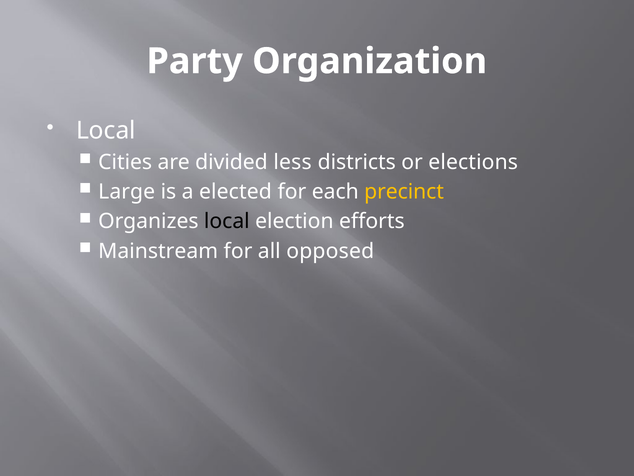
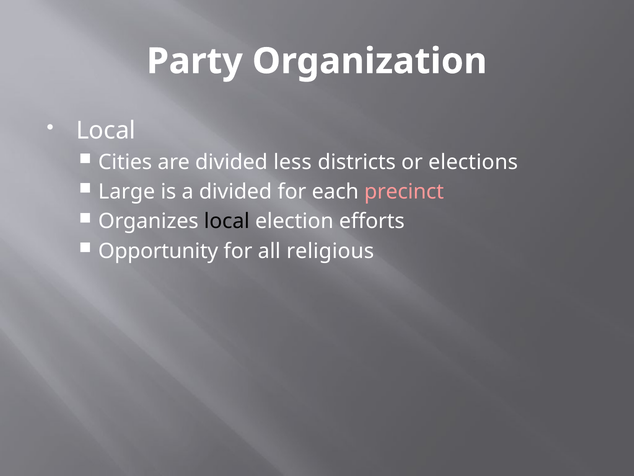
a elected: elected -> divided
precinct colour: yellow -> pink
Mainstream: Mainstream -> Opportunity
opposed: opposed -> religious
